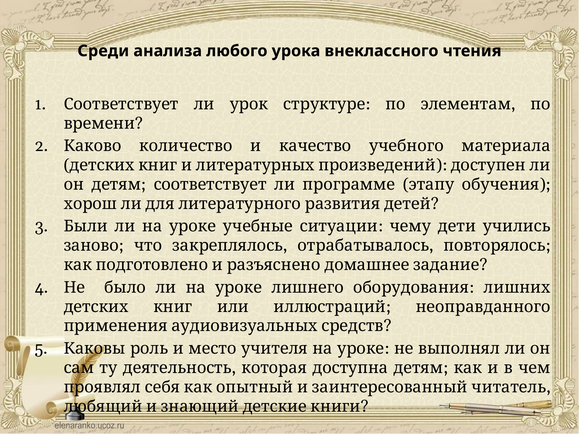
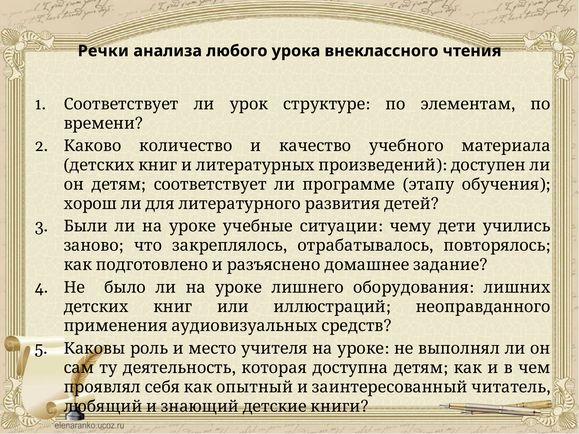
Среди: Среди -> Речки
